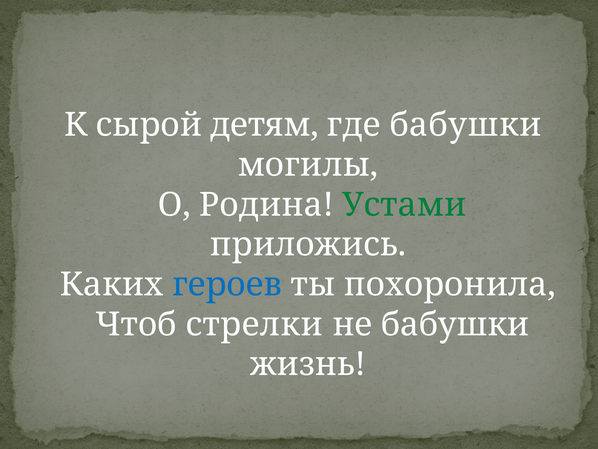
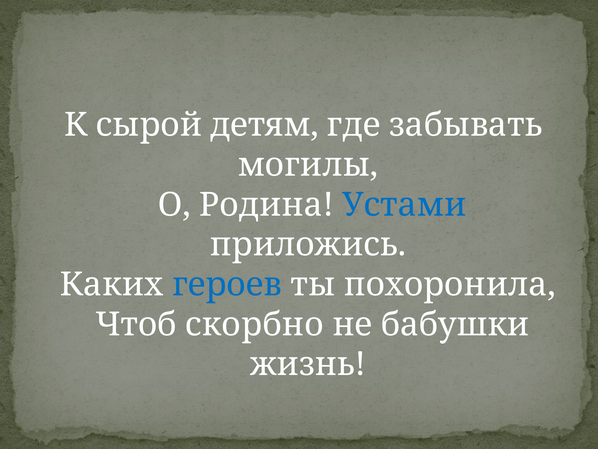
где бабушки: бабушки -> забывать
Устами colour: green -> blue
стрелки: стрелки -> скорбно
